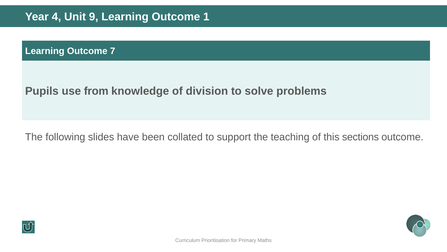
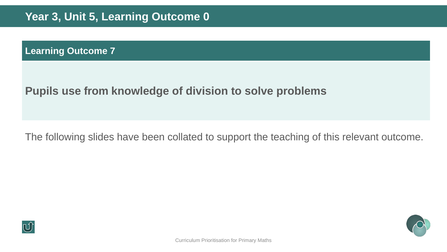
4: 4 -> 3
9: 9 -> 5
1: 1 -> 0
sections: sections -> relevant
